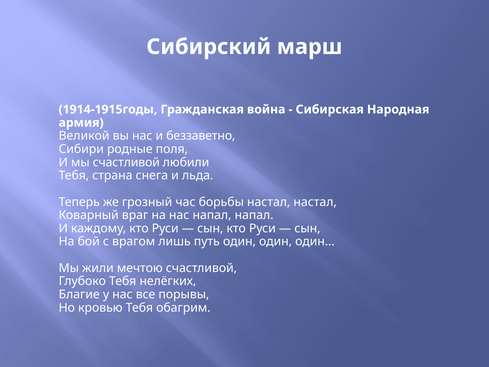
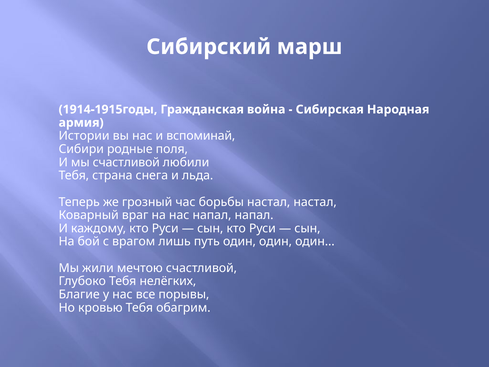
Великой: Великой -> Истории
беззаветно: беззаветно -> вспоминай
